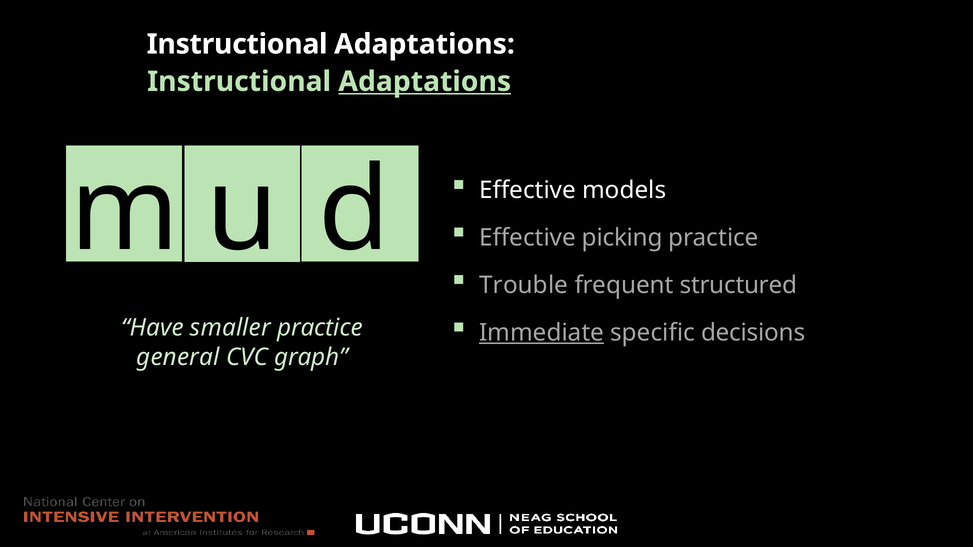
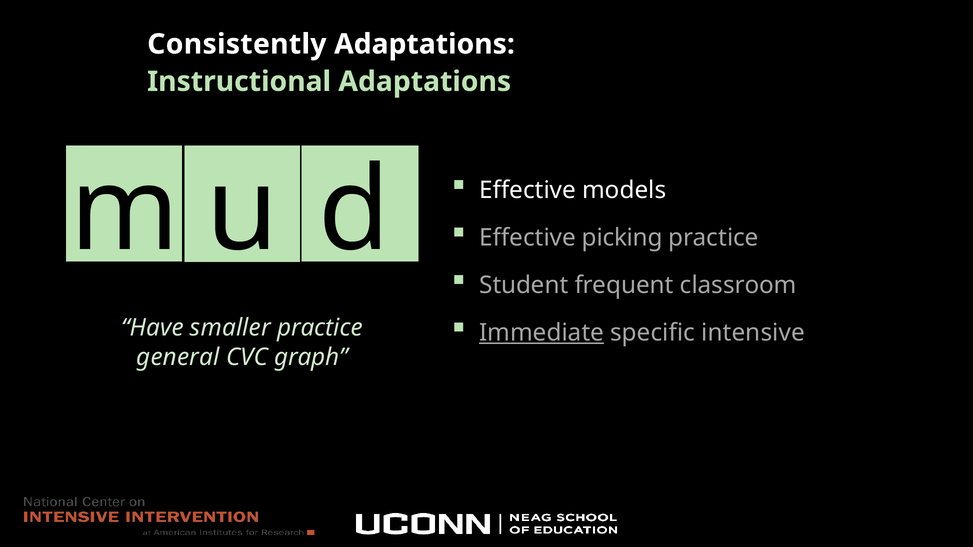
Instructional at (237, 44): Instructional -> Consistently
Adaptations at (425, 82) underline: present -> none
Trouble: Trouble -> Student
structured: structured -> classroom
decisions: decisions -> intensive
